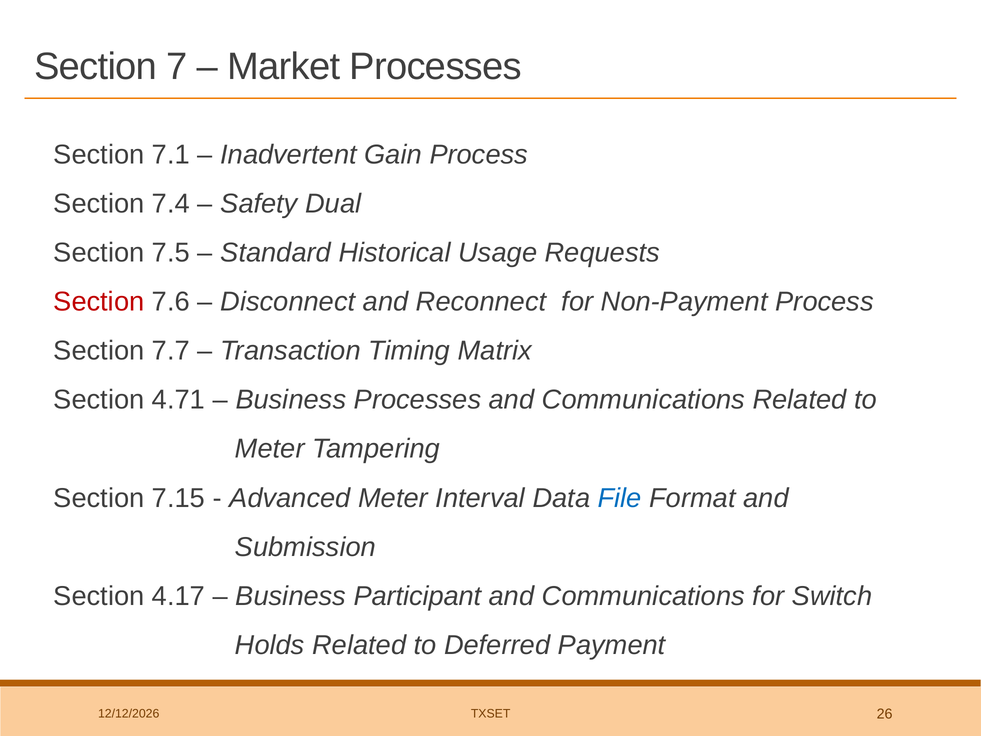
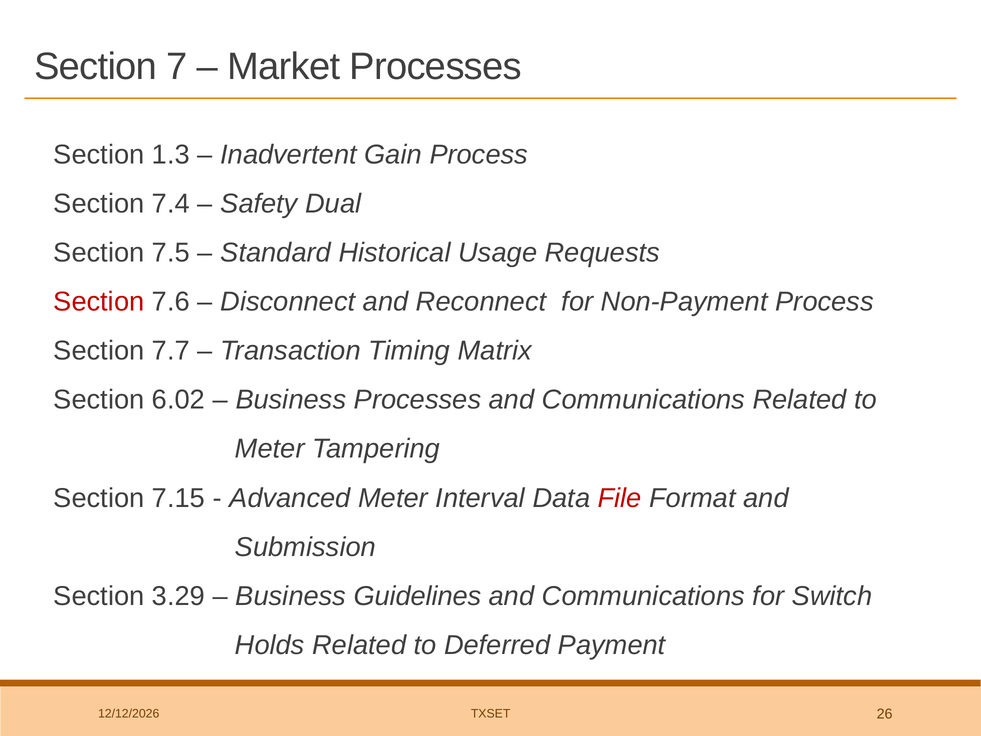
7.1: 7.1 -> 1.3
4.71: 4.71 -> 6.02
File colour: blue -> red
4.17: 4.17 -> 3.29
Participant: Participant -> Guidelines
